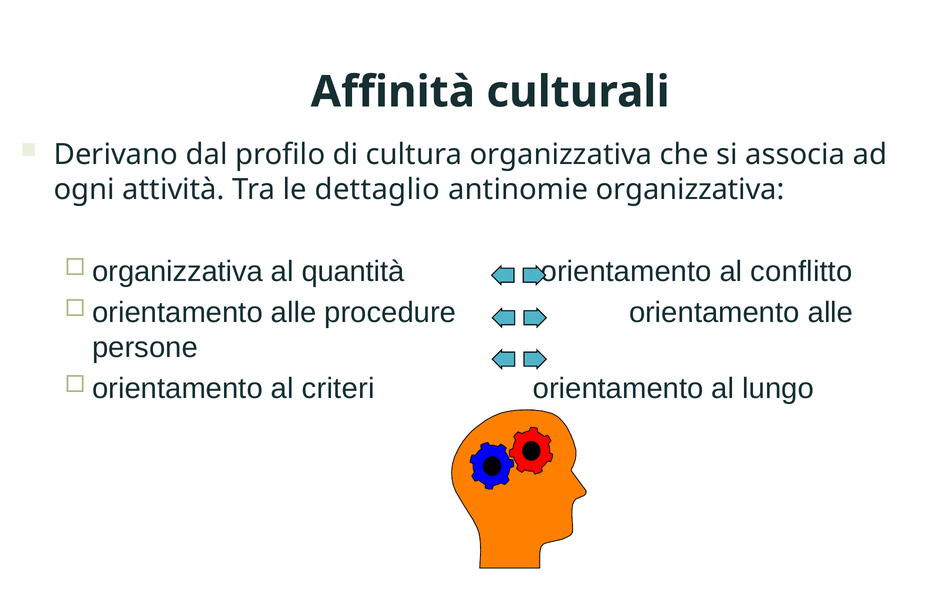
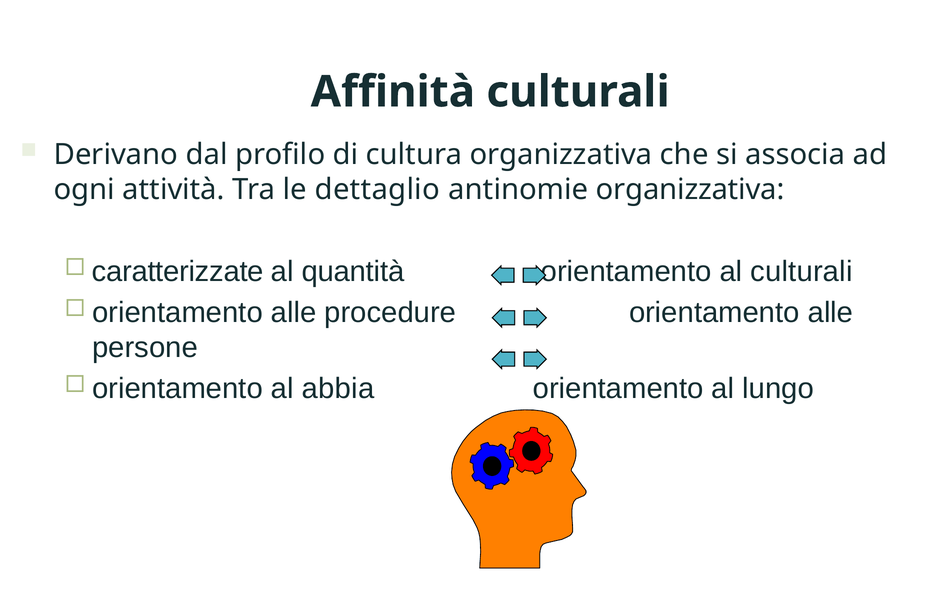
organizzativa at (178, 272): organizzativa -> caratterizzate
al conflitto: conflitto -> culturali
criteri: criteri -> abbia
